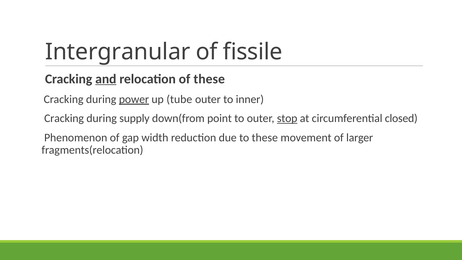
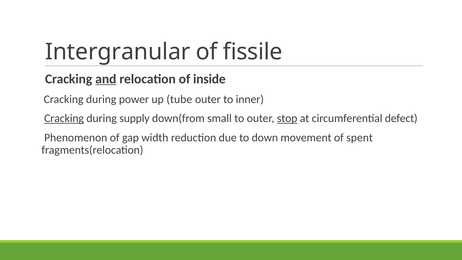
of these: these -> inside
power underline: present -> none
Cracking at (64, 118) underline: none -> present
point: point -> small
closed: closed -> defect
to these: these -> down
larger: larger -> spent
